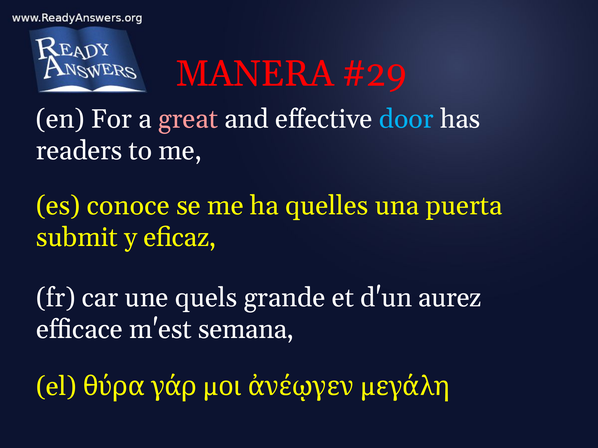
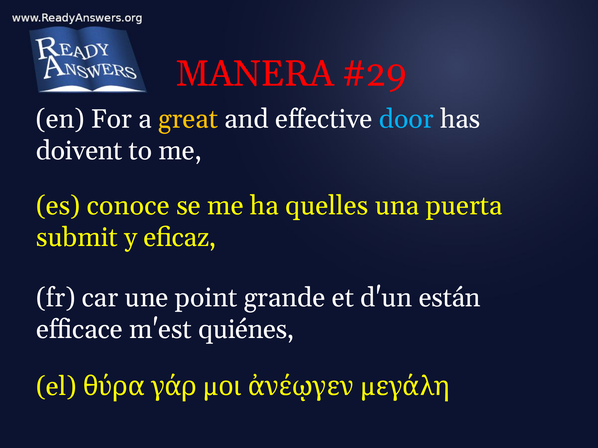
great colour: pink -> yellow
readers: readers -> doivent
quels: quels -> point
aurez: aurez -> están
semana: semana -> quiénes
